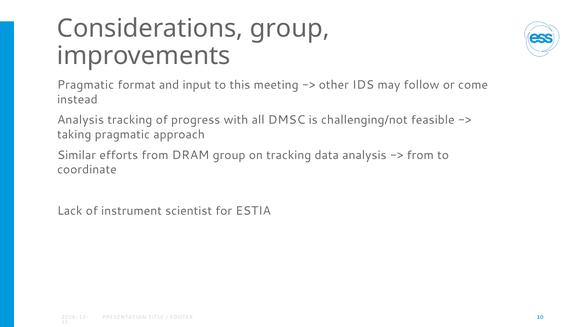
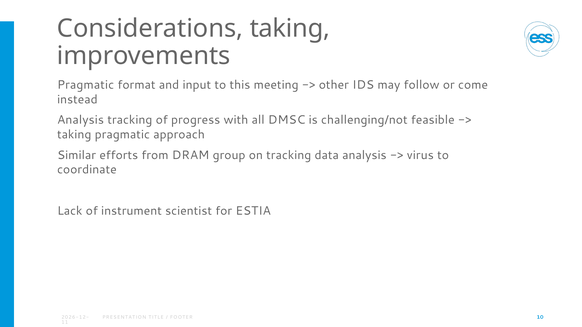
Considerations group: group -> taking
from at (420, 155): from -> virus
